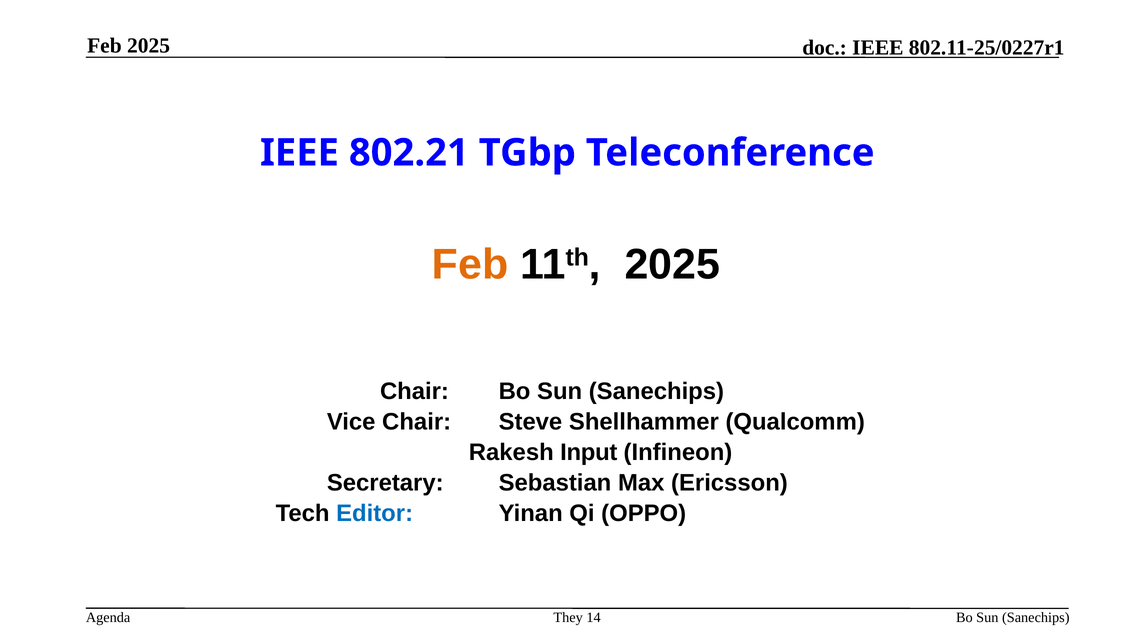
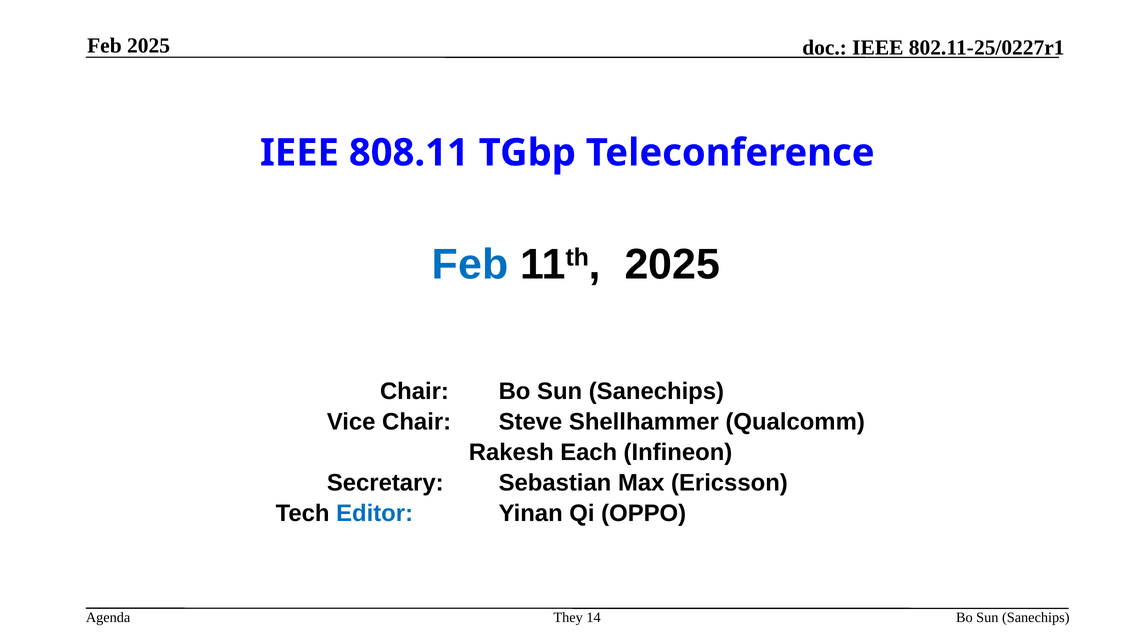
802.21: 802.21 -> 808.11
Feb at (470, 265) colour: orange -> blue
Input: Input -> Each
